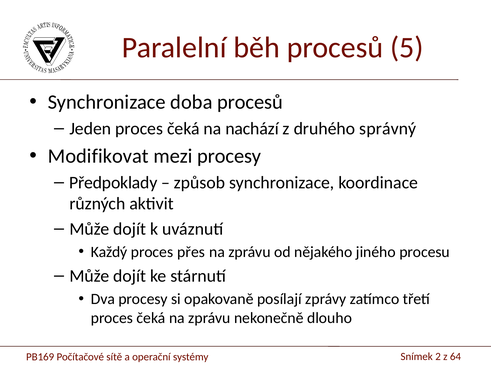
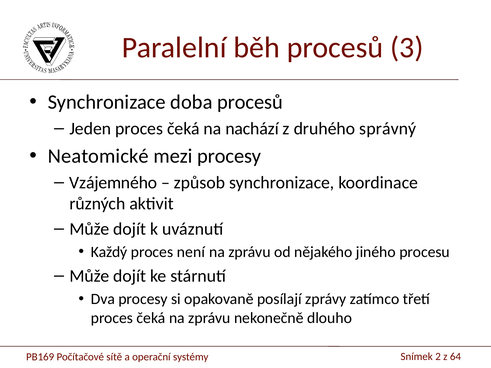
5: 5 -> 3
Modifikovat: Modifikovat -> Neatomické
Předpoklady: Předpoklady -> Vzájemného
přes: přes -> není
